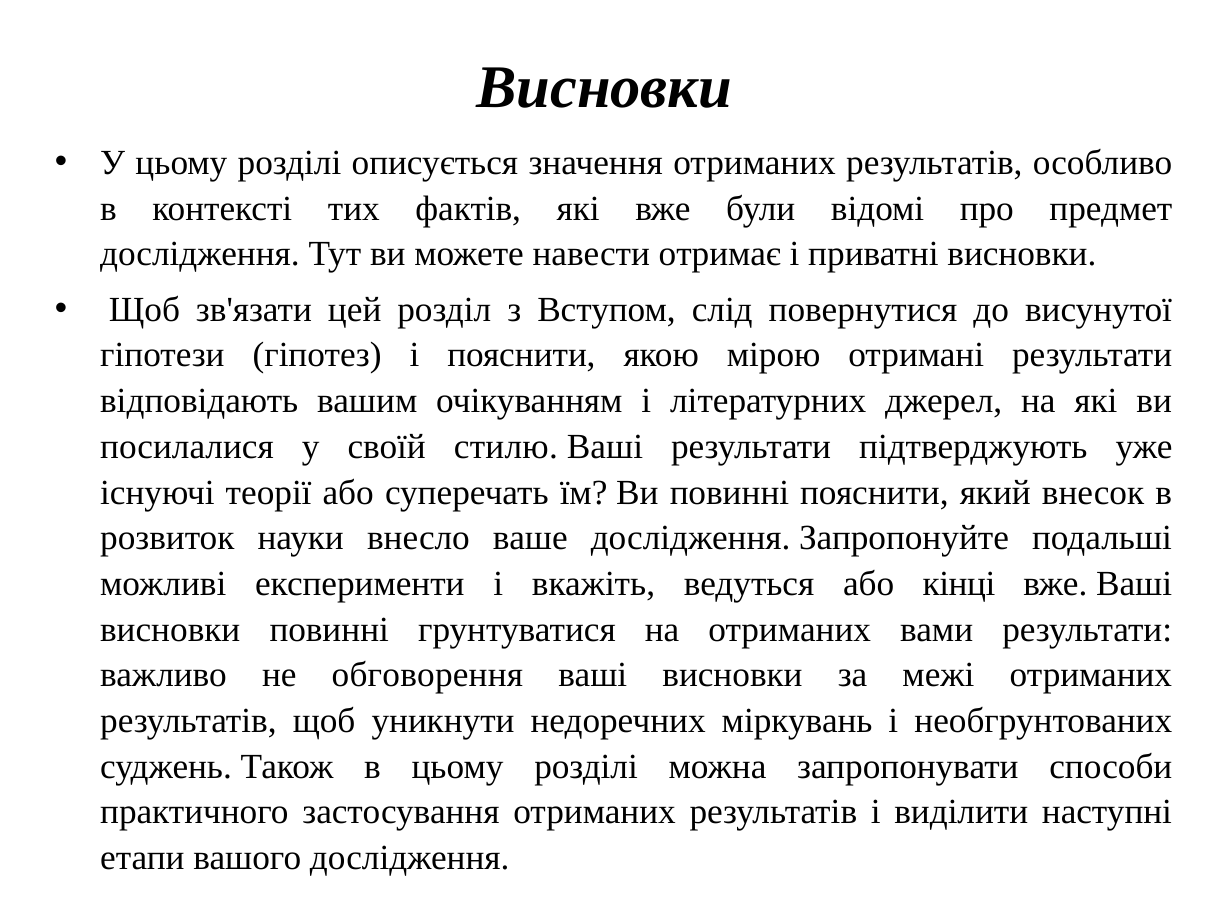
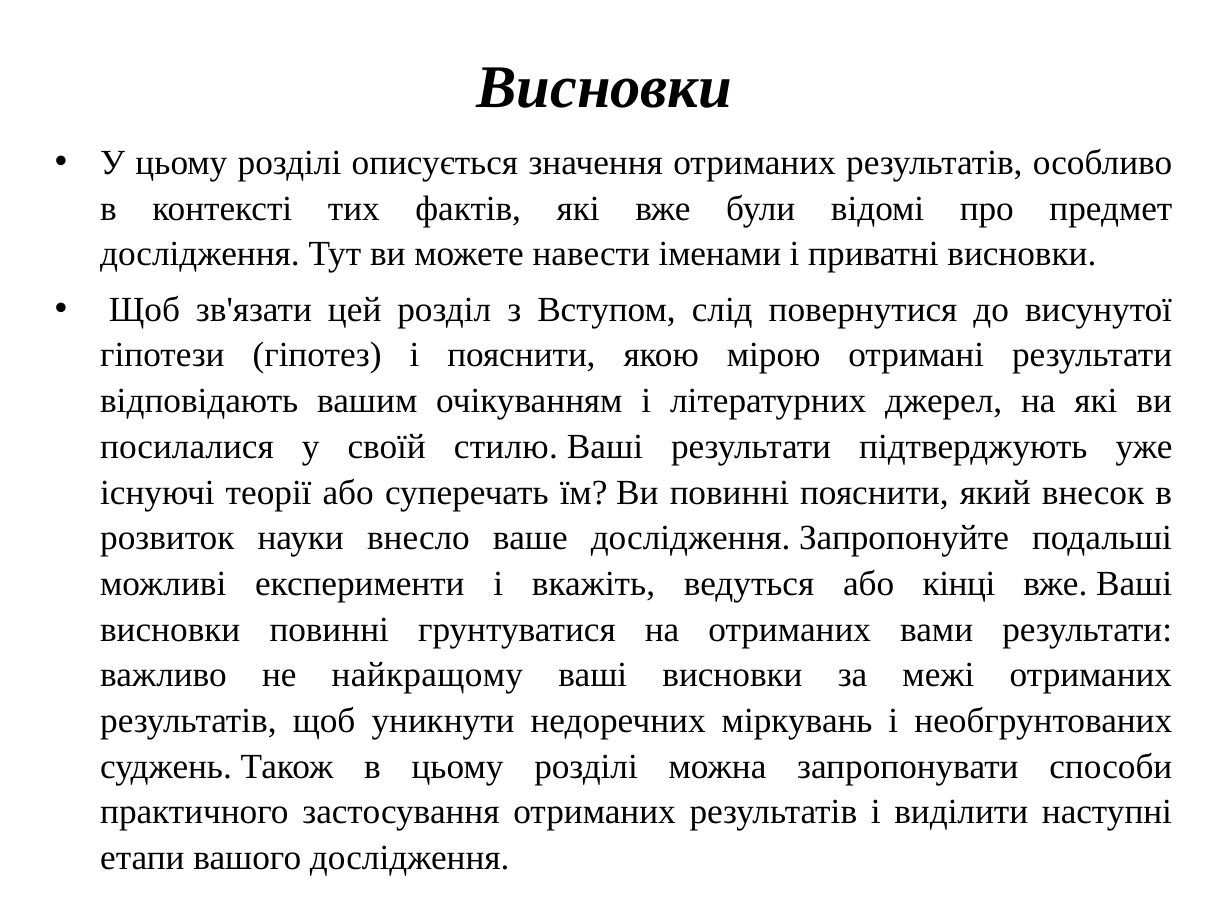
отримає: отримає -> іменами
обговорення: обговорення -> найкращому
